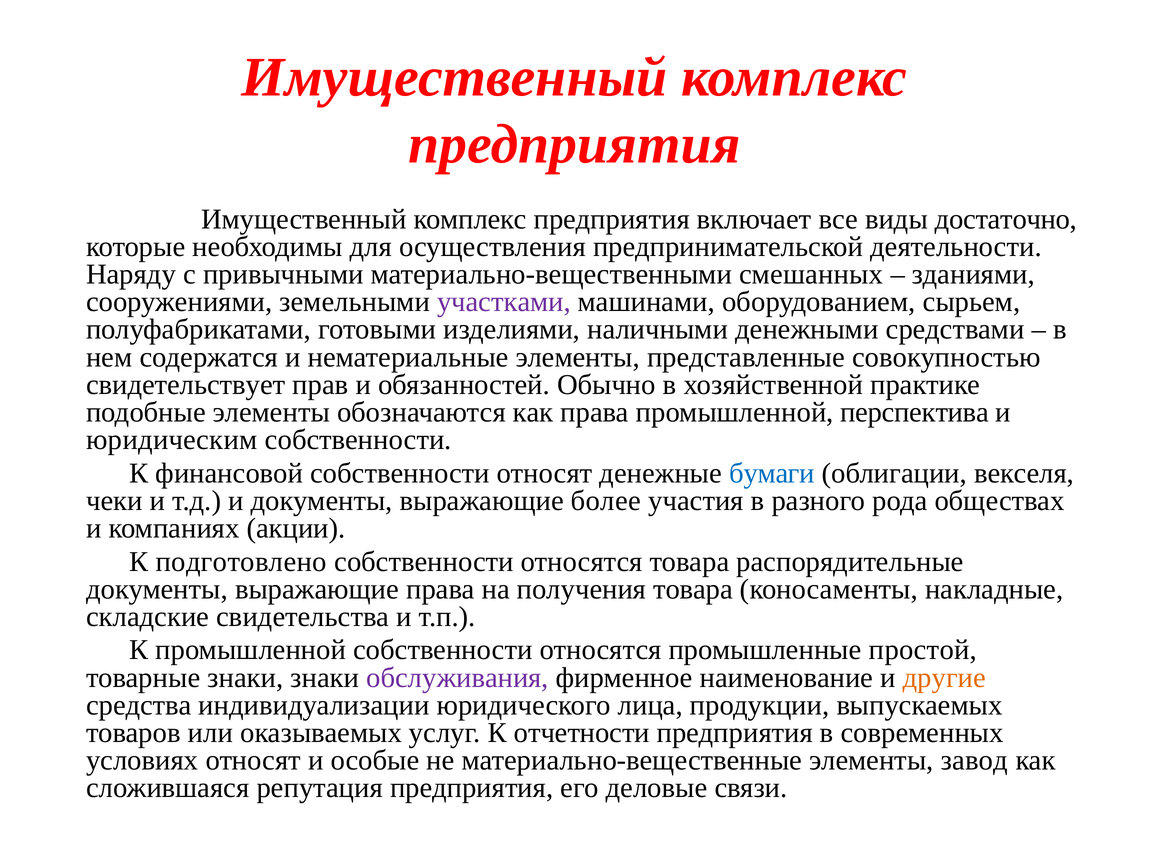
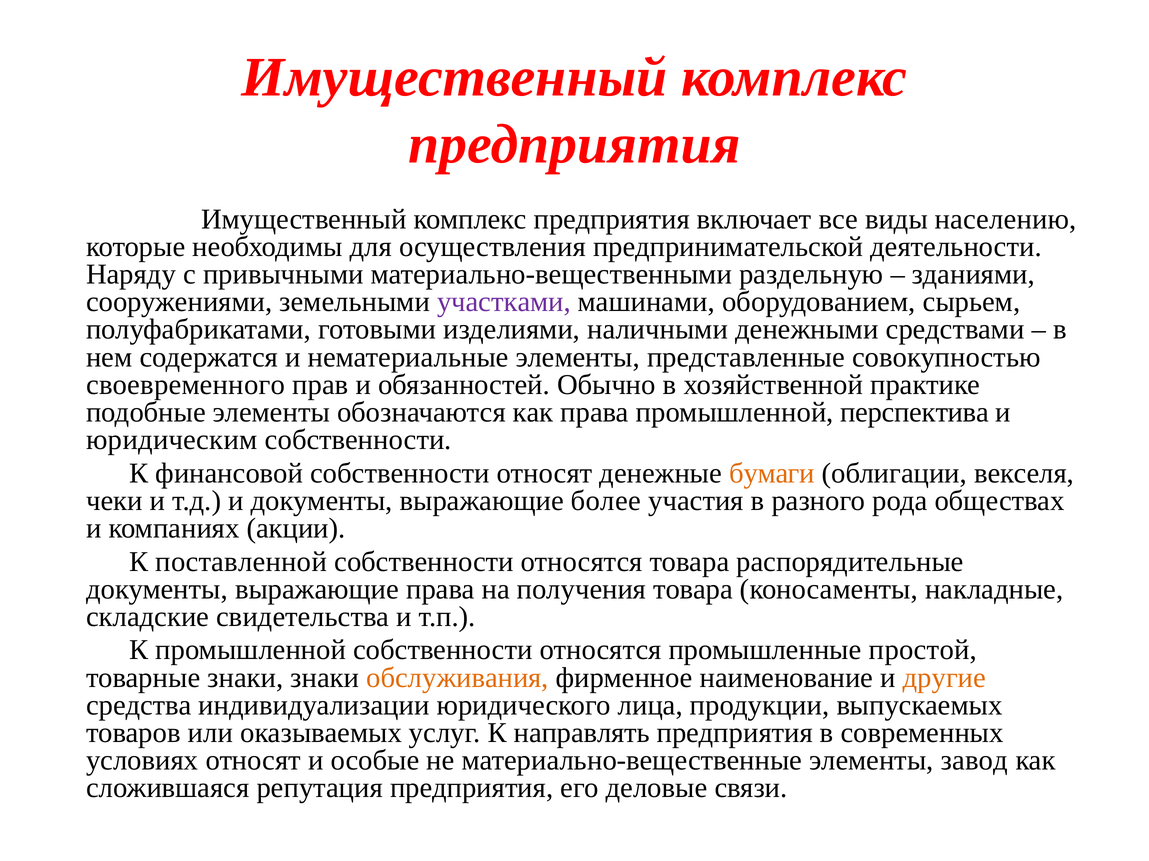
достаточно: достаточно -> населению
смешанных: смешанных -> раздельную
свидетельствует: свидетельствует -> своевременного
бумаги colour: blue -> orange
подготовлено: подготовлено -> поставленной
обслуживания colour: purple -> orange
отчетности: отчетности -> направлять
